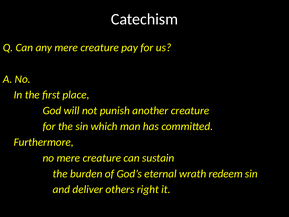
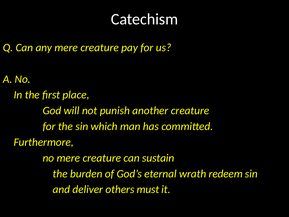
right: right -> must
